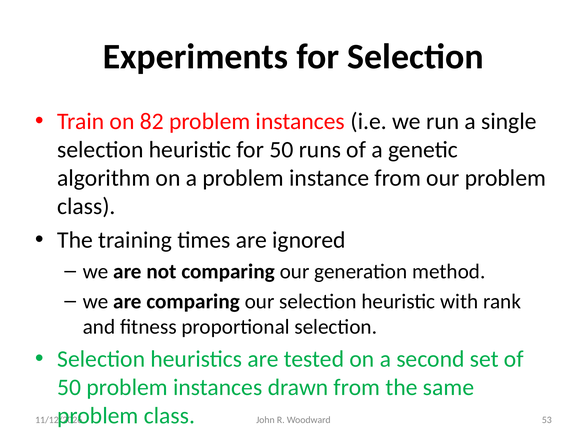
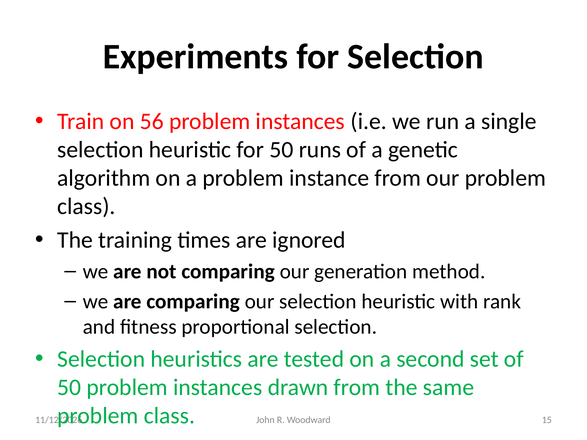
82: 82 -> 56
53: 53 -> 15
